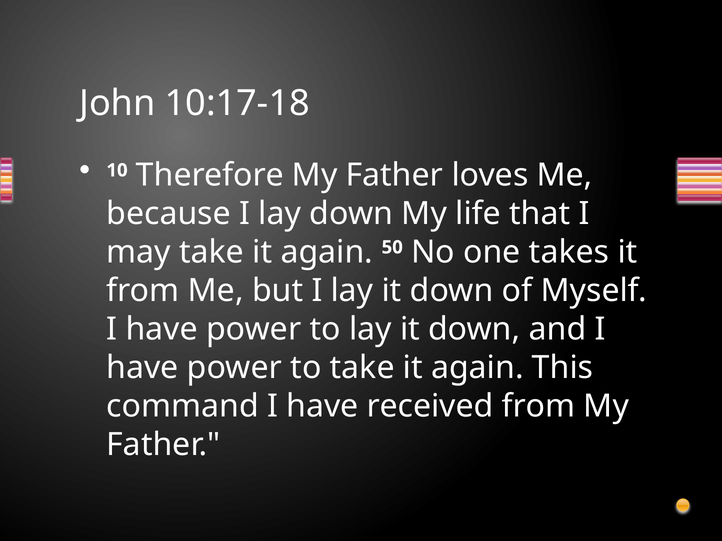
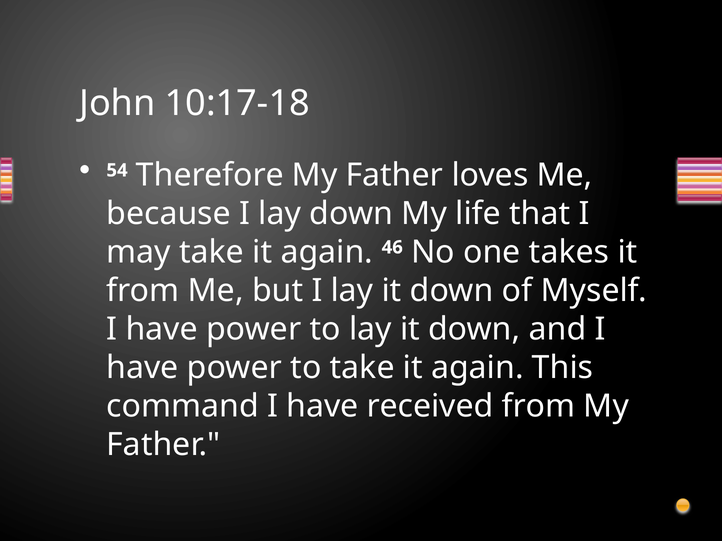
10: 10 -> 54
50: 50 -> 46
